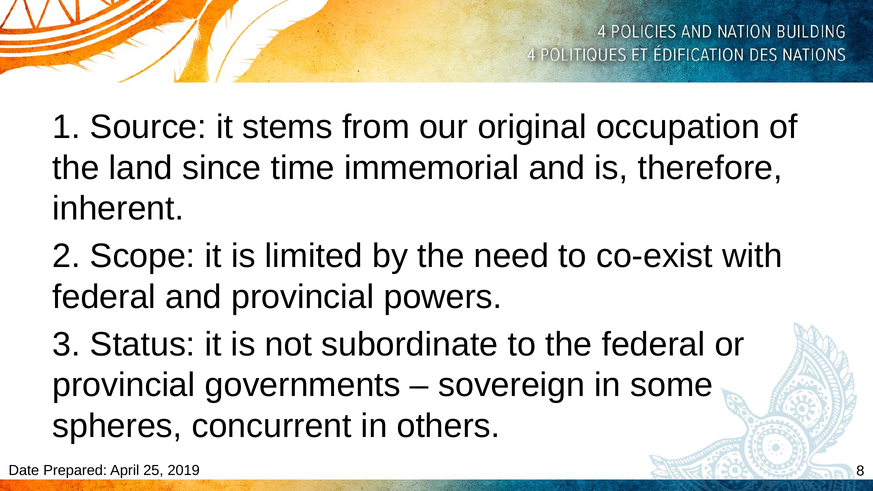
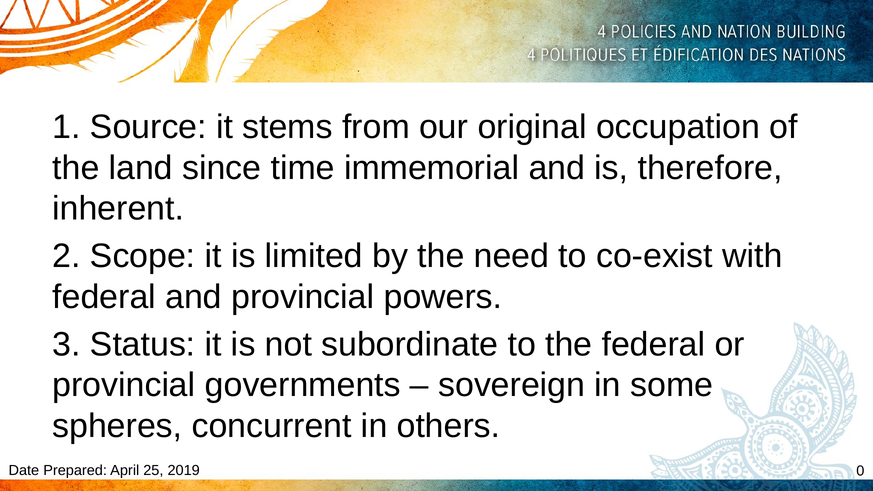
8: 8 -> 0
